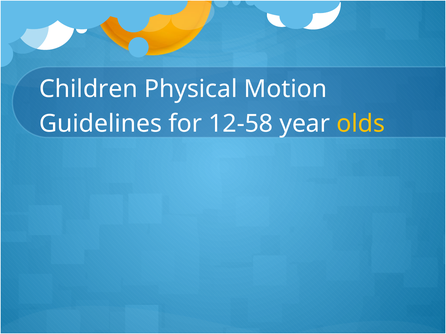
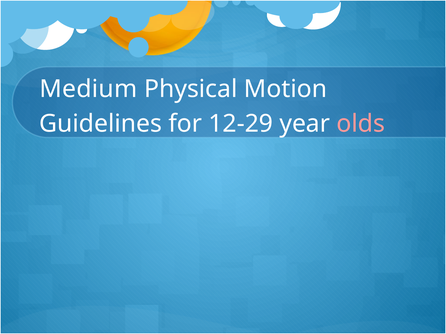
Children: Children -> Medium
12-58: 12-58 -> 12-29
olds colour: yellow -> pink
